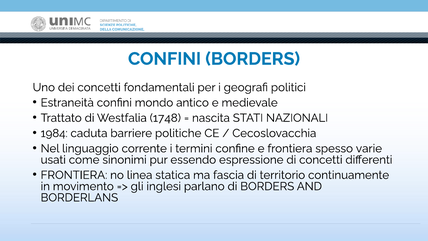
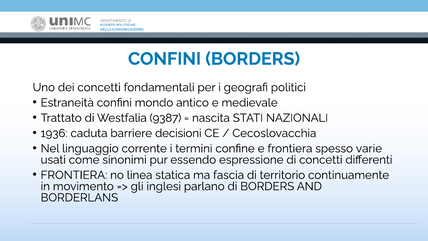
1748: 1748 -> 9387
1984: 1984 -> 1936
politiche: politiche -> decisioni
